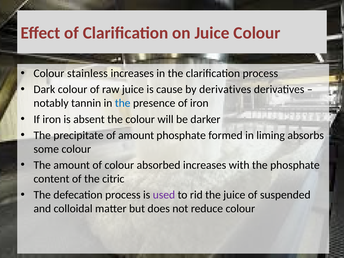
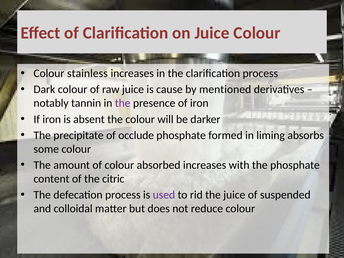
by derivatives: derivatives -> mentioned
the at (123, 103) colour: blue -> purple
of amount: amount -> occlude
